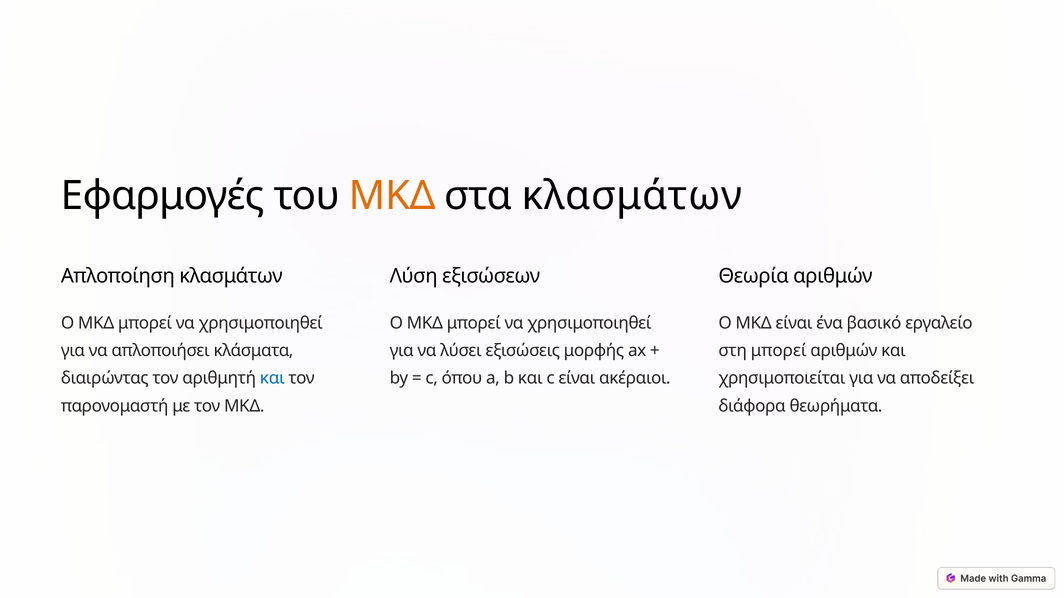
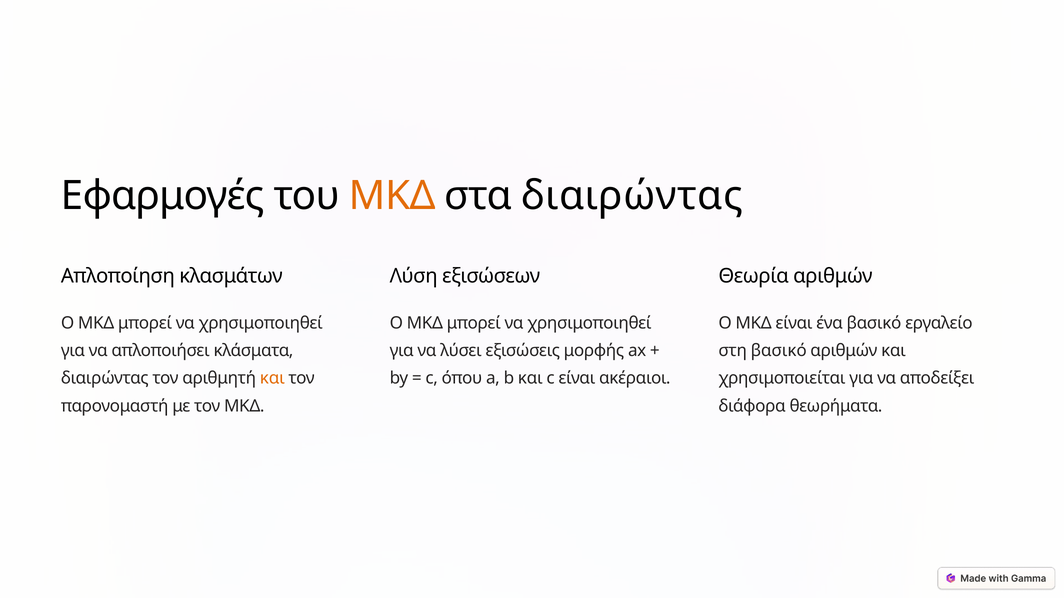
στα κλασμάτων: κλασμάτων -> διαιρώντας
στη μπορεί: μπορεί -> βασικό
και at (272, 379) colour: blue -> orange
